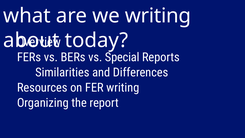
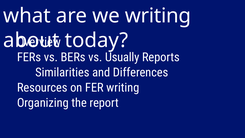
Special: Special -> Usually
